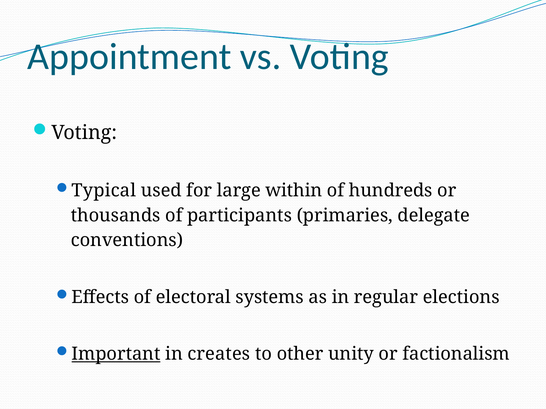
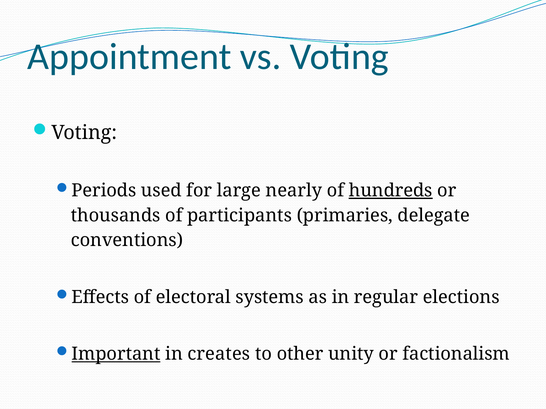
Typical: Typical -> Periods
within: within -> nearly
hundreds underline: none -> present
